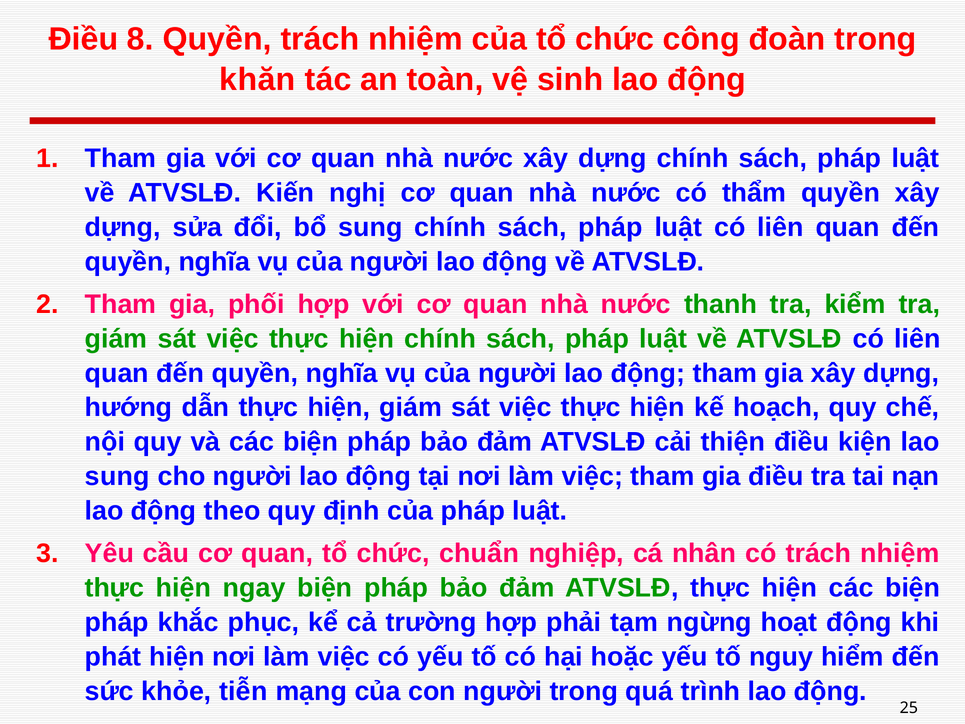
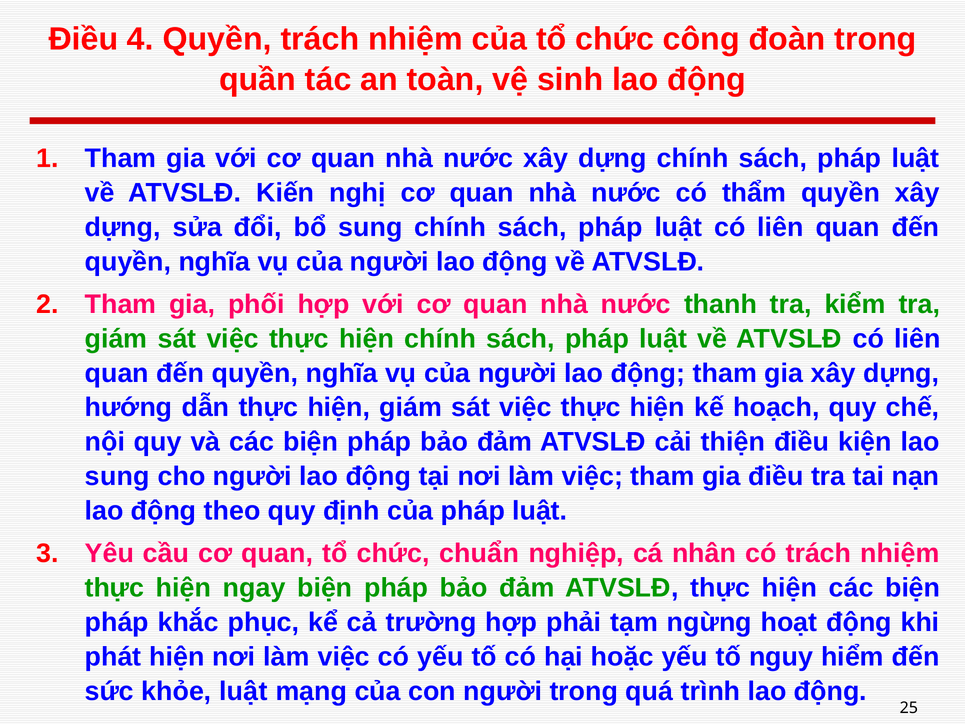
8: 8 -> 4
khăn: khăn -> quần
khỏe tiễn: tiễn -> luật
